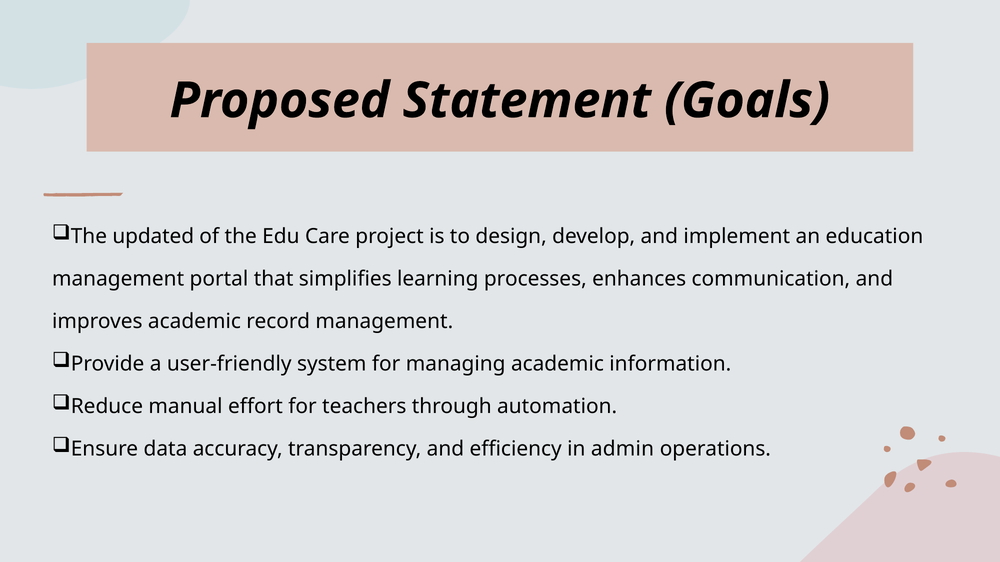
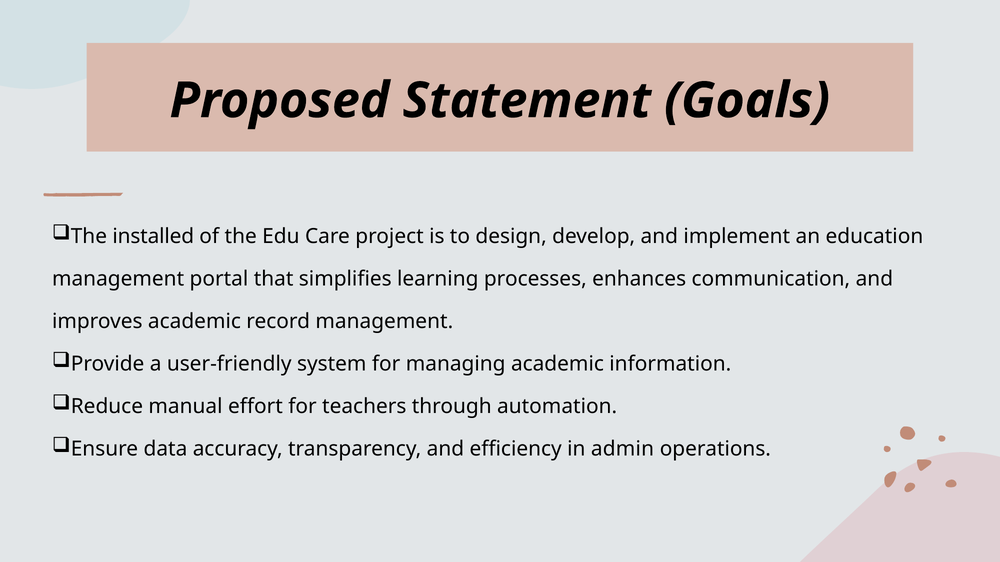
updated: updated -> installed
